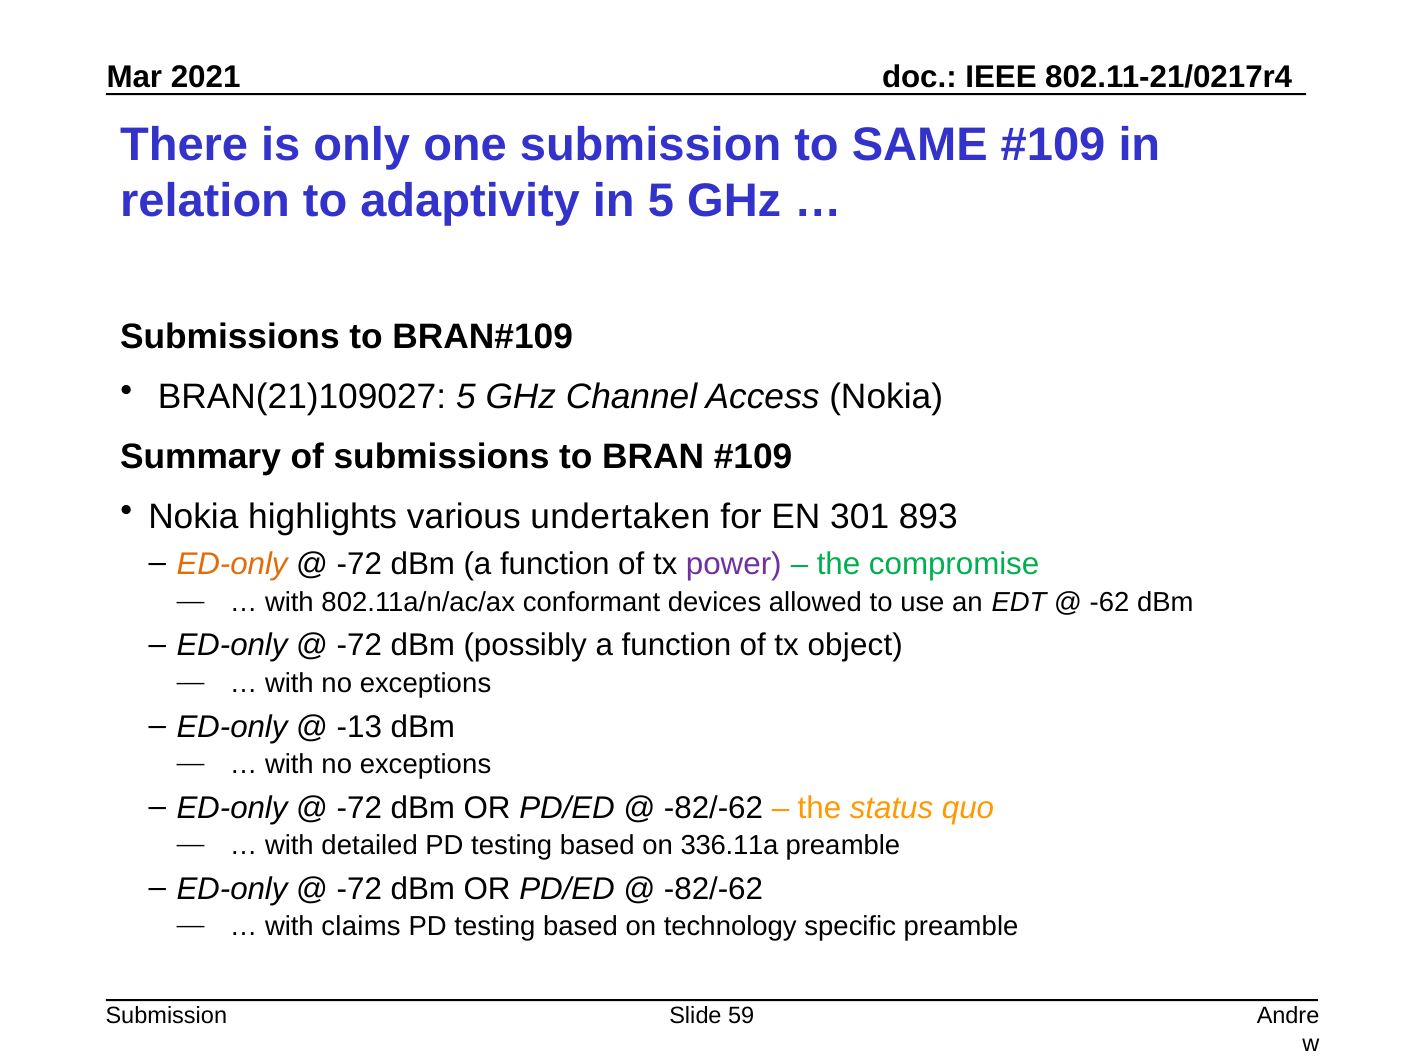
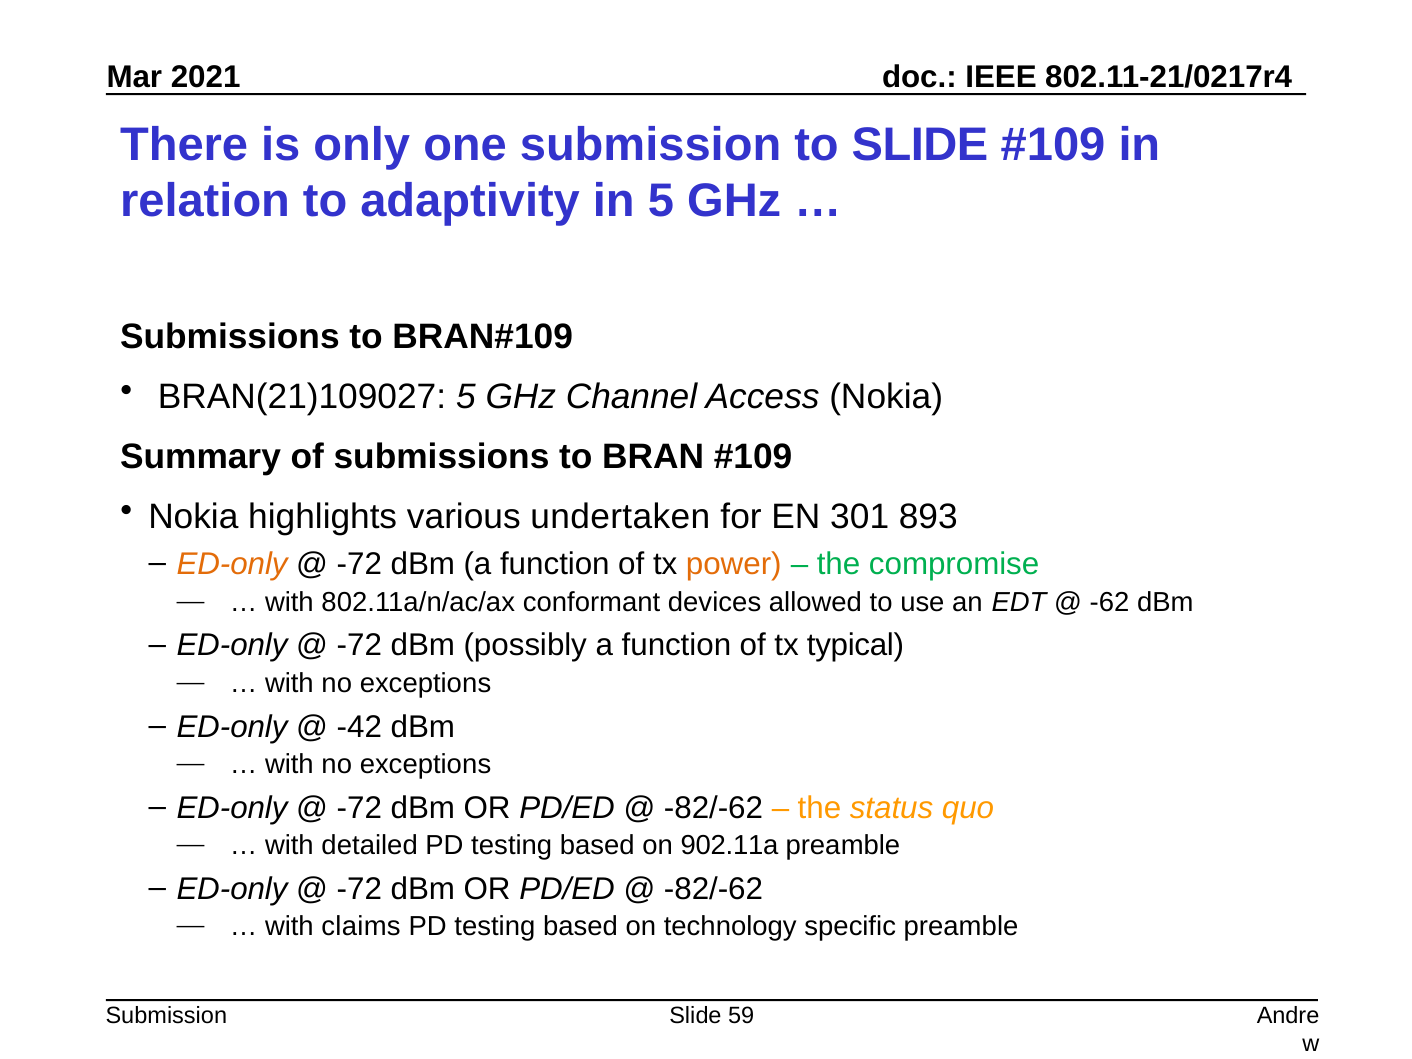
to SAME: SAME -> SLIDE
power colour: purple -> orange
object: object -> typical
-13: -13 -> -42
336.11a: 336.11a -> 902.11a
